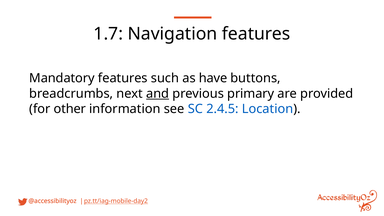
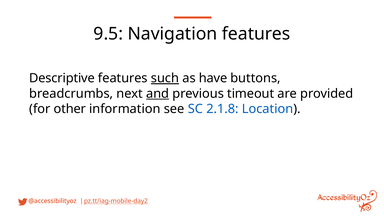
1.7: 1.7 -> 9.5
Mandatory: Mandatory -> Descriptive
such underline: none -> present
primary: primary -> timeout
2.4.5: 2.4.5 -> 2.1.8
